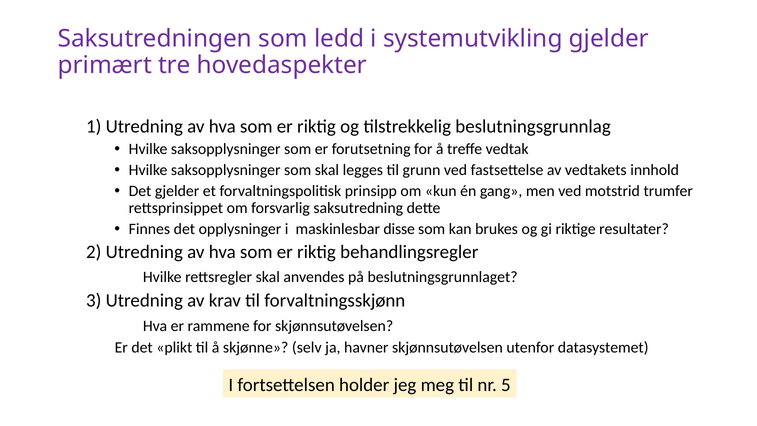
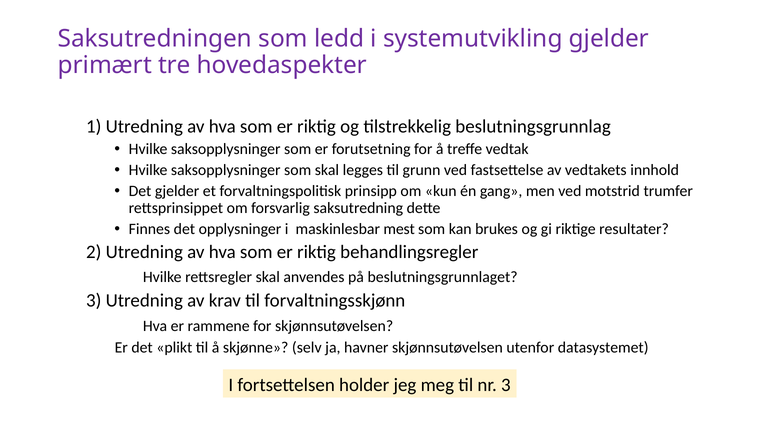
disse: disse -> mest
nr 5: 5 -> 3
